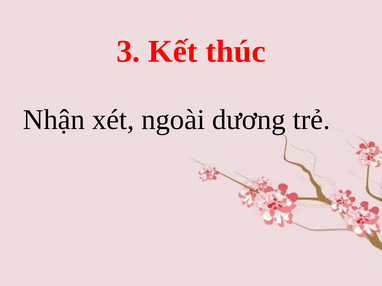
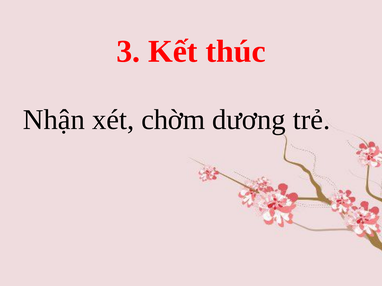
ngoài: ngoài -> chờm
